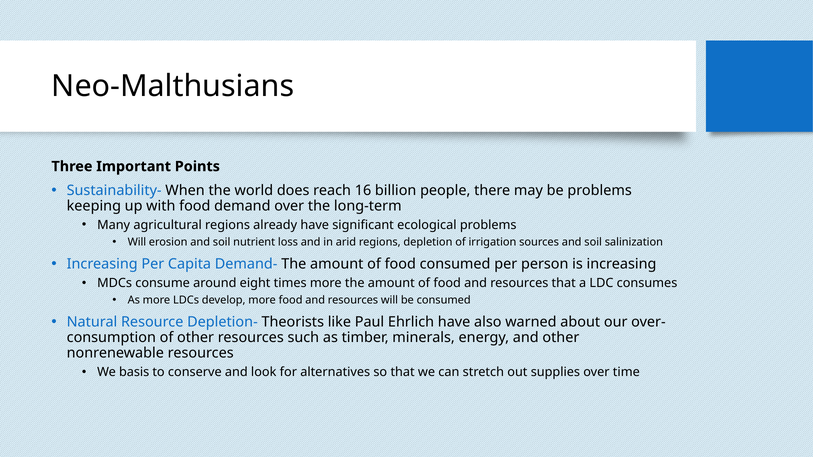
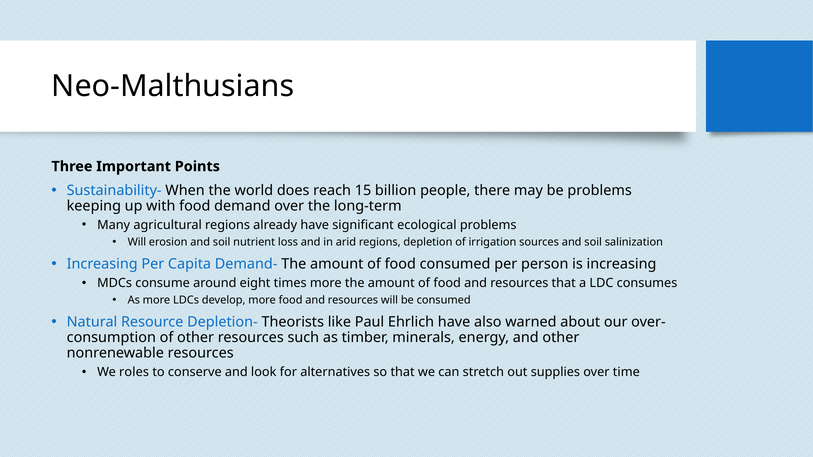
16: 16 -> 15
basis: basis -> roles
